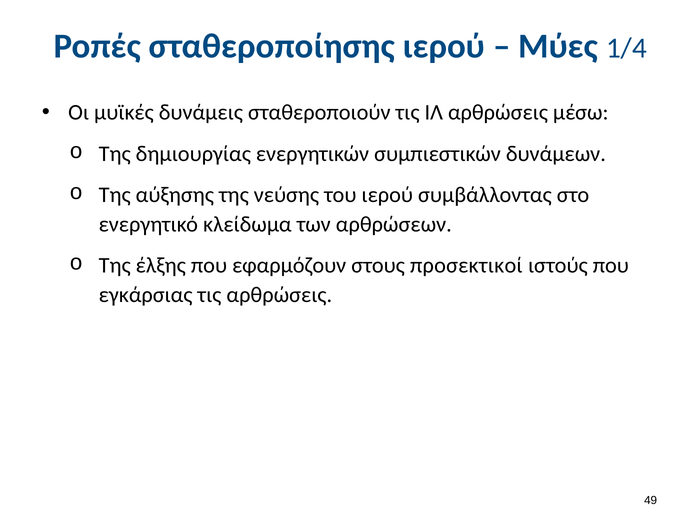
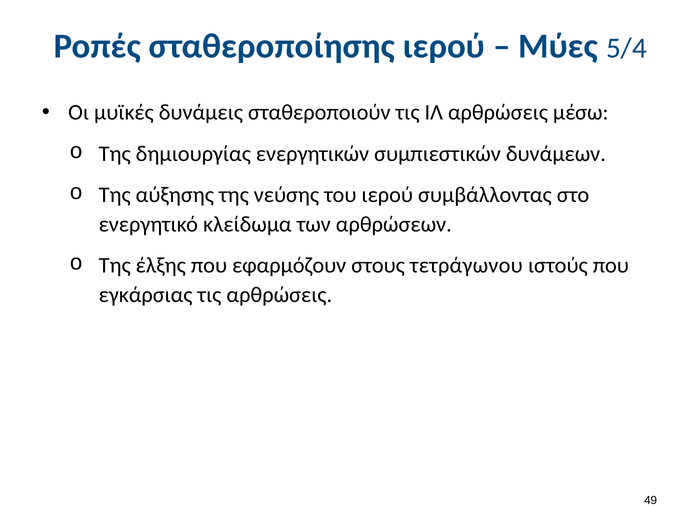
1/4: 1/4 -> 5/4
προσεκτικοί: προσεκτικοί -> τετράγωνου
